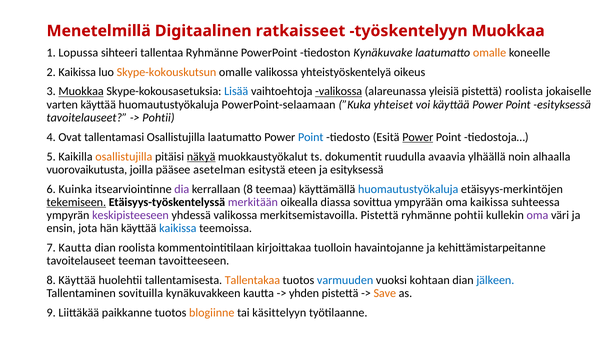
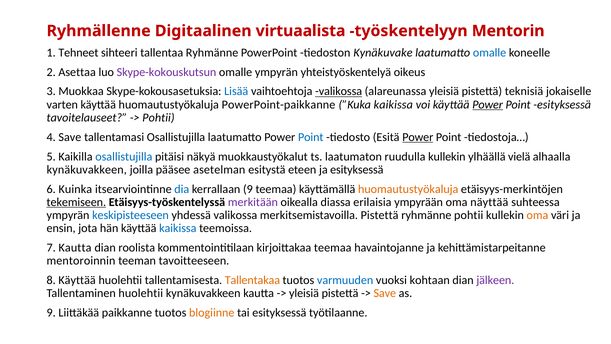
Menetelmillä: Menetelmillä -> Ryhmällenne
ratkaisseet: ratkaisseet -> virtuaalista
työskentelyyn Muokkaa: Muokkaa -> Mentorin
Lopussa: Lopussa -> Tehneet
omalle at (490, 53) colour: orange -> blue
2 Kaikissa: Kaikissa -> Asettaa
Skype-kokouskutsun colour: orange -> purple
omalle valikossa: valikossa -> ympyrän
Muokkaa at (81, 91) underline: present -> none
pistettä roolista: roolista -> teknisiä
PowerPoint-selaamaan: PowerPoint-selaamaan -> PowerPoint-paikkanne
”Kuka yhteiset: yhteiset -> kaikissa
Power at (488, 104) underline: none -> present
4 Ovat: Ovat -> Save
osallistujilla at (124, 156) colour: orange -> blue
näkyä underline: present -> none
dokumentit: dokumentit -> laatumaton
ruudulla avaavia: avaavia -> kullekin
noin: noin -> vielä
vuorovaikutusta at (87, 169): vuorovaikutusta -> kynäkuvakkeen
dia colour: purple -> blue
kerrallaan 8: 8 -> 9
huomautustyökaluja at (408, 189) colour: blue -> orange
sovittua: sovittua -> erilaisia
oma kaikissa: kaikissa -> näyttää
keskipisteeseen colour: purple -> blue
oma at (537, 215) colour: purple -> orange
kirjoittakaa tuolloin: tuolloin -> teemaa
tavoitelauseet at (81, 261): tavoitelauseet -> mentoroinnin
jälkeen colour: blue -> purple
Tallentaminen sovituilla: sovituilla -> huolehtii
yhden at (304, 293): yhden -> yleisiä
tai käsittelyyn: käsittelyyn -> esityksessä
